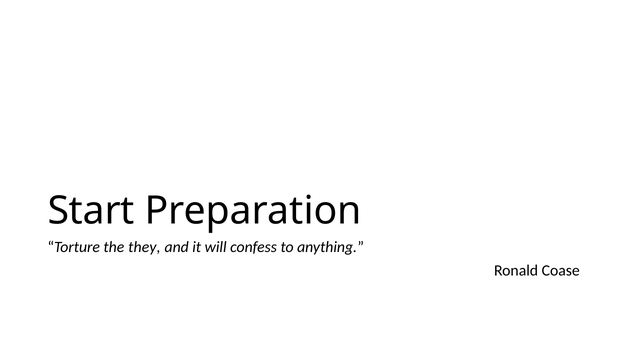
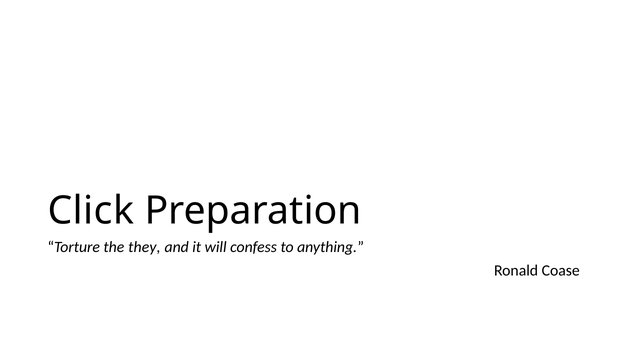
Start: Start -> Click
